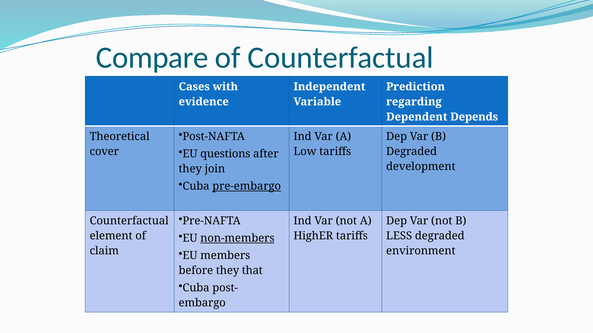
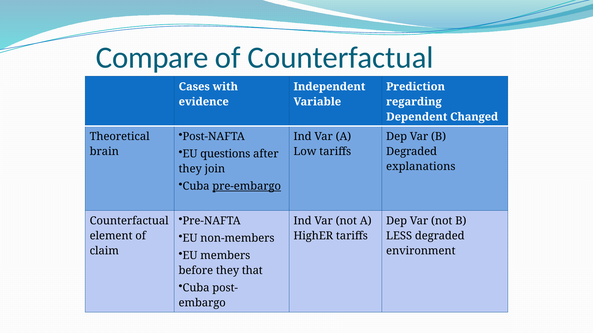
Depends: Depends -> Changed
cover: cover -> brain
development: development -> explanations
non-members underline: present -> none
